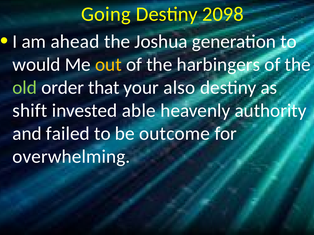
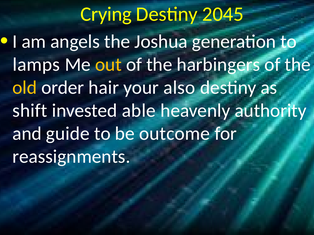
Going: Going -> Crying
2098: 2098 -> 2045
ahead: ahead -> angels
would: would -> lamps
old colour: light green -> yellow
that: that -> hair
failed: failed -> guide
overwhelming: overwhelming -> reassignments
